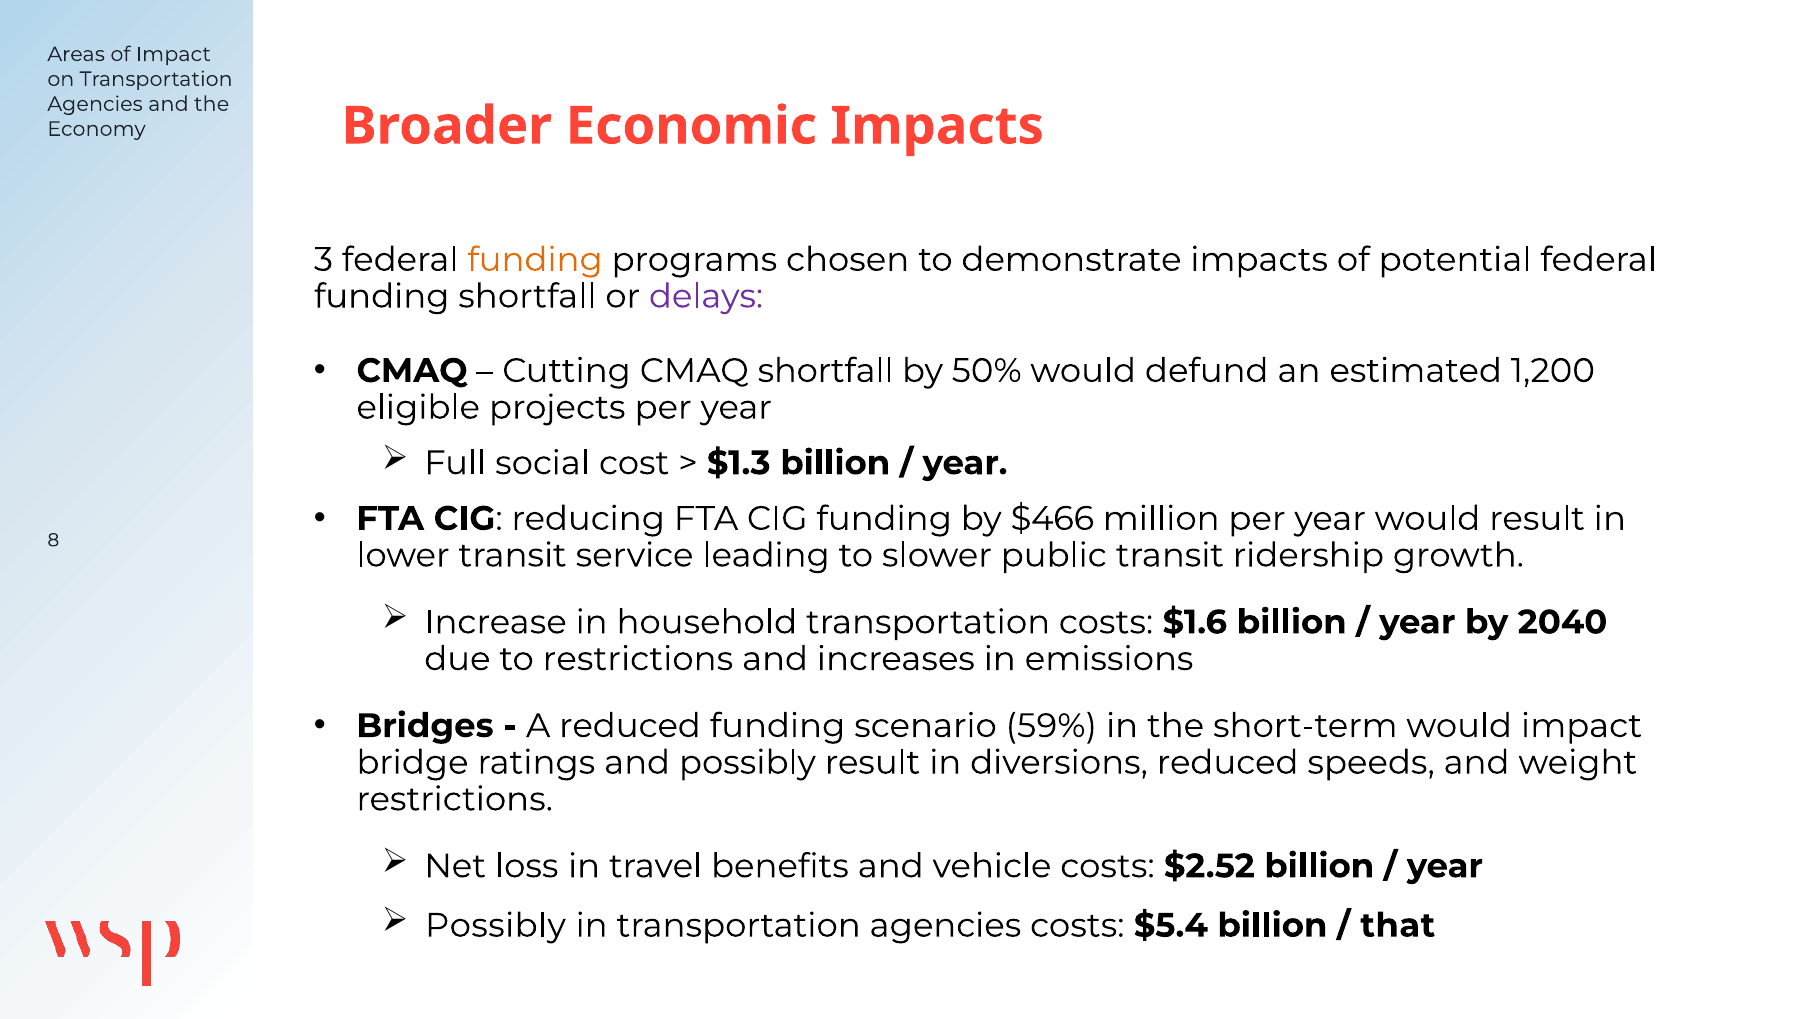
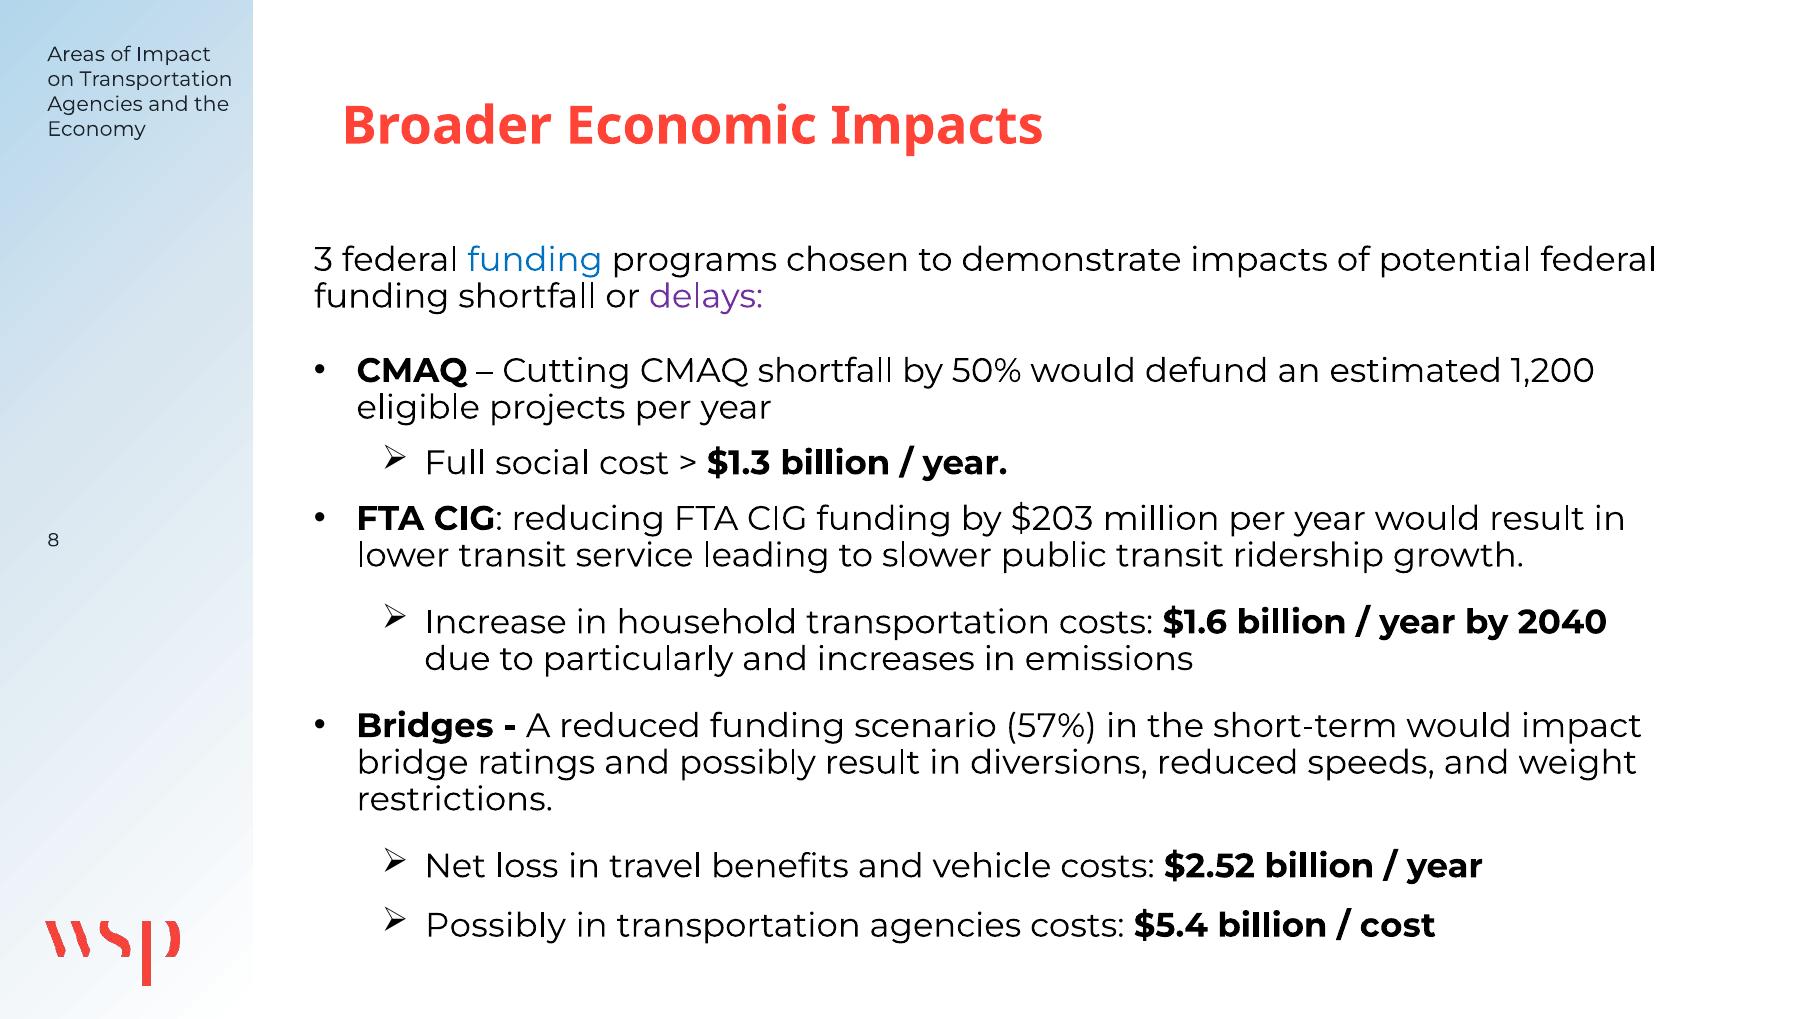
funding at (535, 260) colour: orange -> blue
$466: $466 -> $203
to restrictions: restrictions -> particularly
59%: 59% -> 57%
that at (1398, 925): that -> cost
